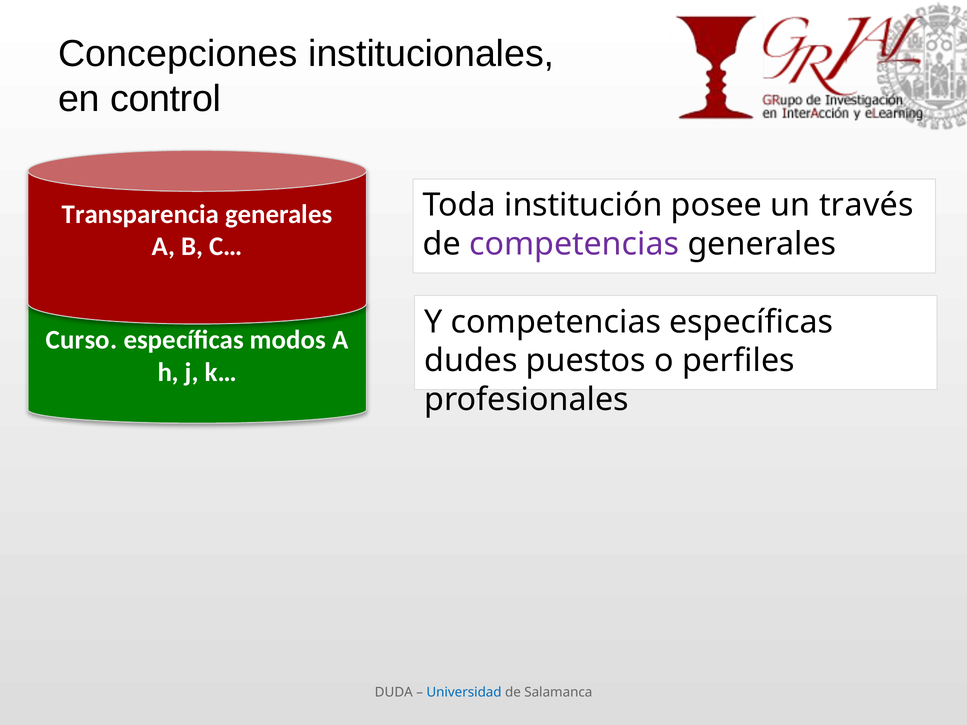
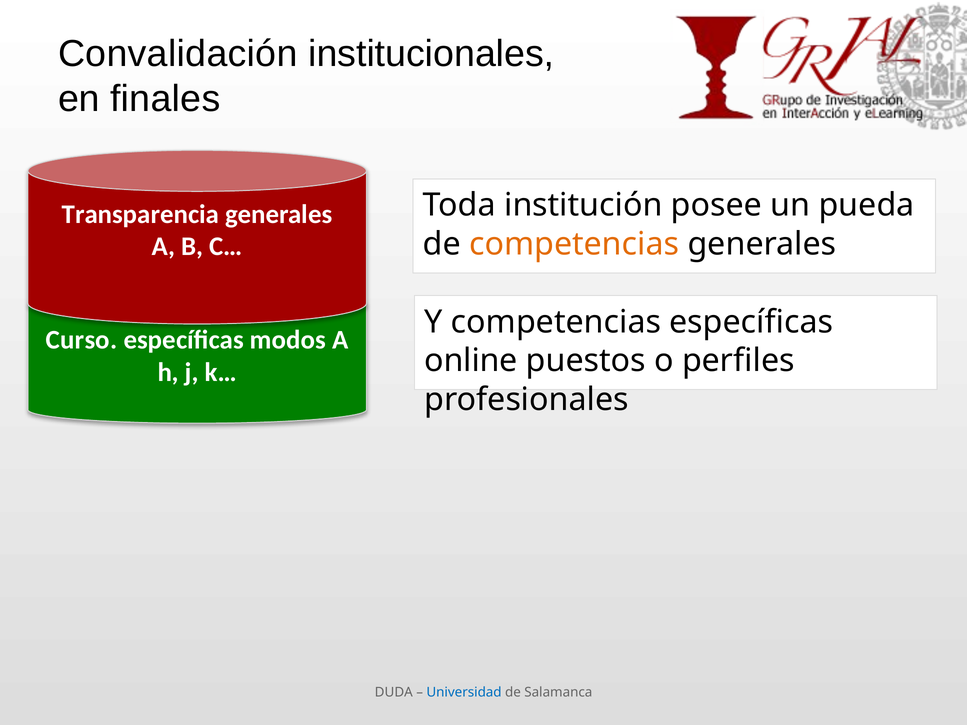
Concepciones: Concepciones -> Convalidación
control: control -> finales
través: través -> pueda
competencias at (574, 244) colour: purple -> orange
dudes: dudes -> online
